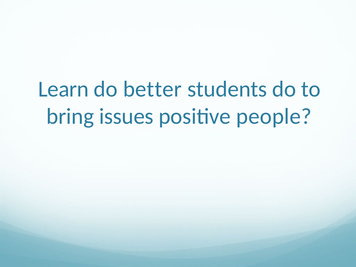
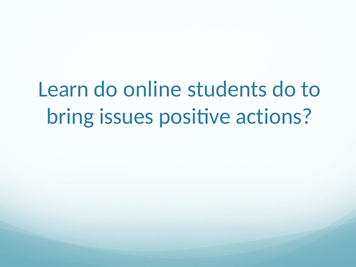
better: better -> online
people: people -> actions
